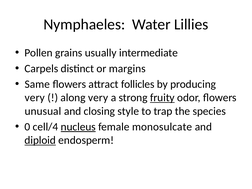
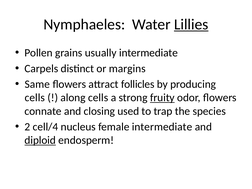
Lillies underline: none -> present
very at (35, 98): very -> cells
along very: very -> cells
unusual: unusual -> connate
style: style -> used
0: 0 -> 2
nucleus underline: present -> none
female monosulcate: monosulcate -> intermediate
